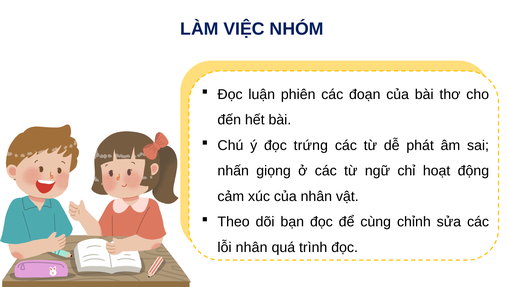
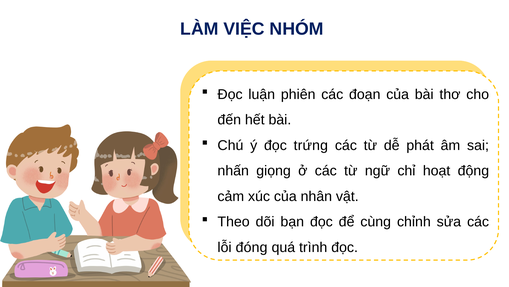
lỗi nhân: nhân -> đóng
